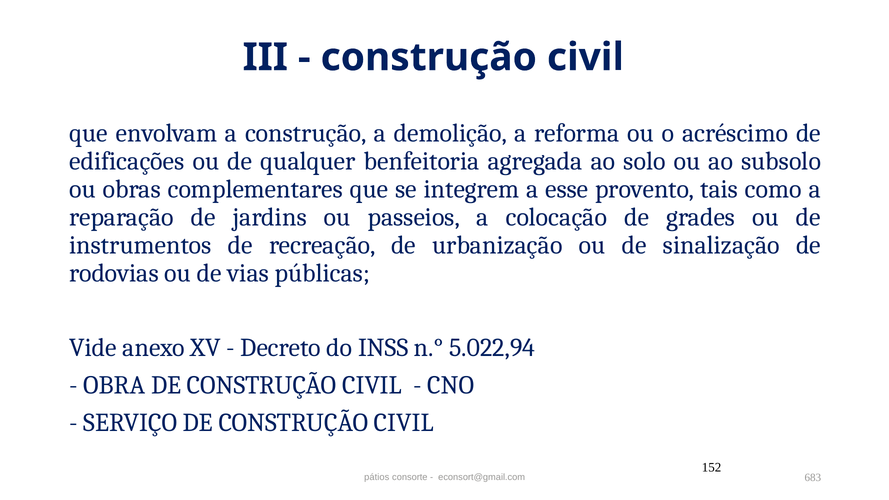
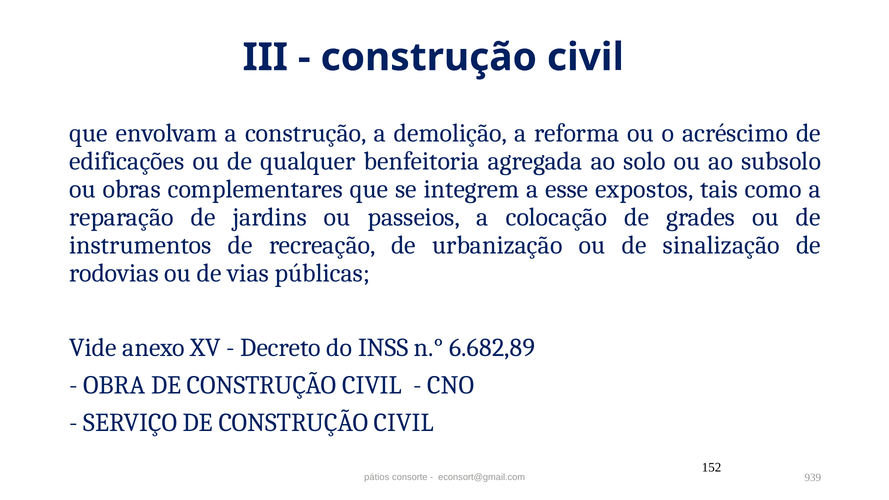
provento: provento -> expostos
5.022,94: 5.022,94 -> 6.682,89
683: 683 -> 939
